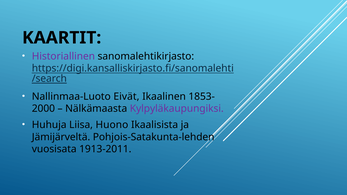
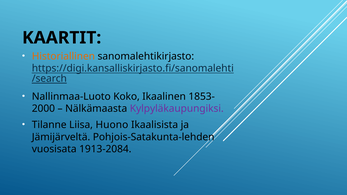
Historiallinen colour: purple -> orange
Eivät: Eivät -> Koko
Huhuja: Huhuja -> Tilanne
1913-2011: 1913-2011 -> 1913-2084
